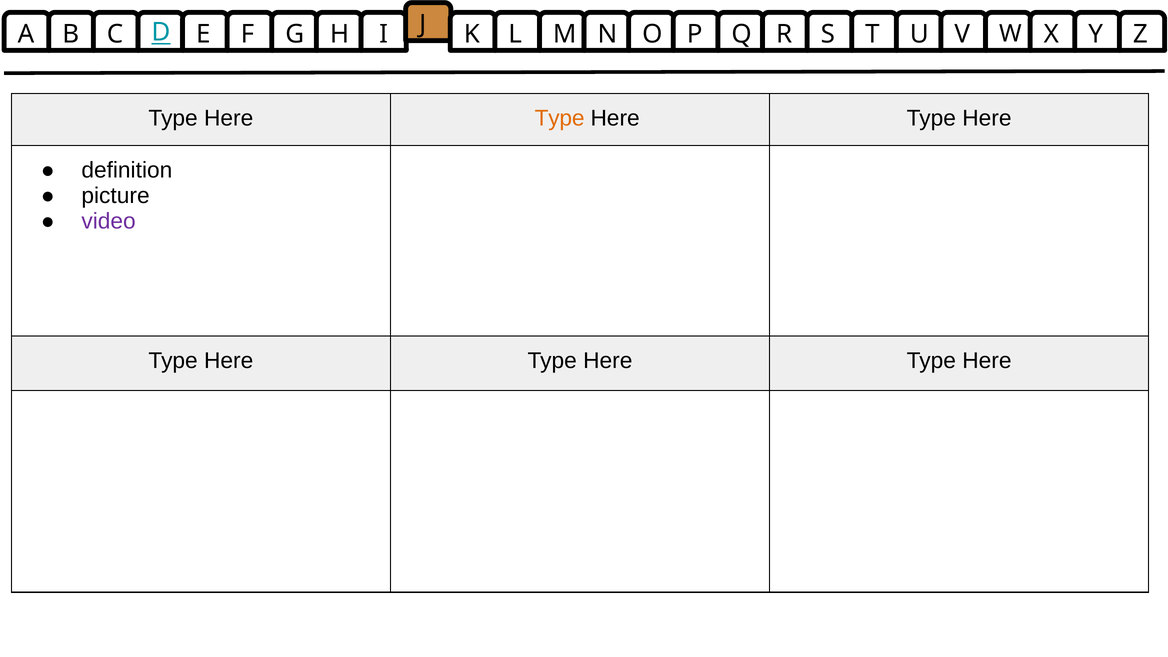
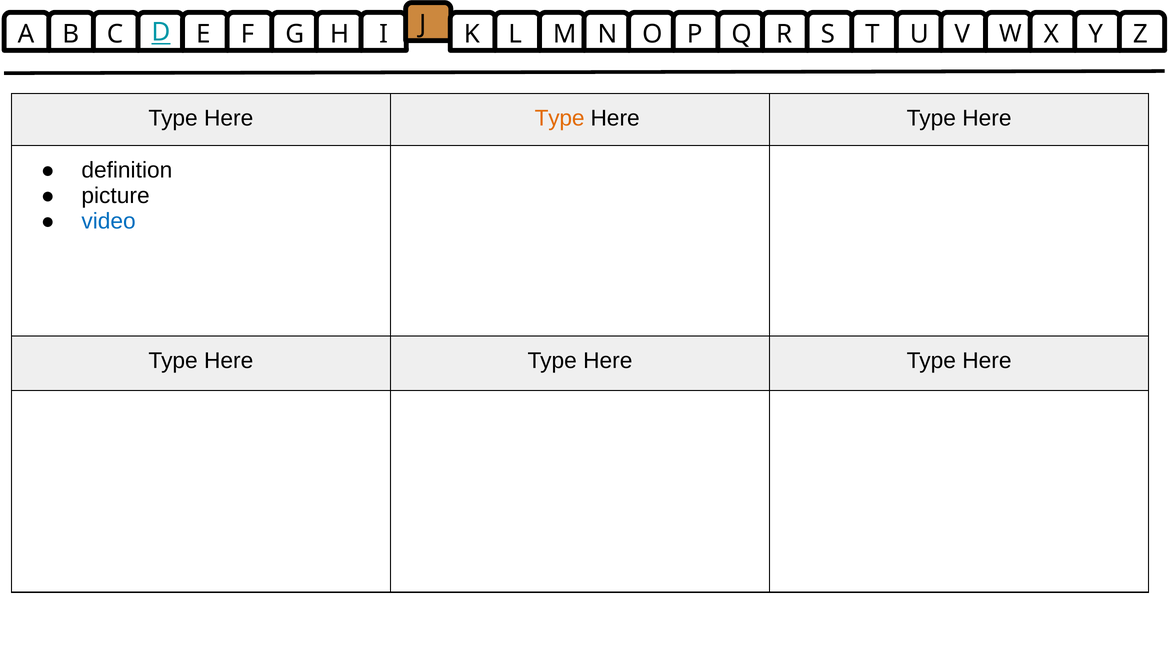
video colour: purple -> blue
